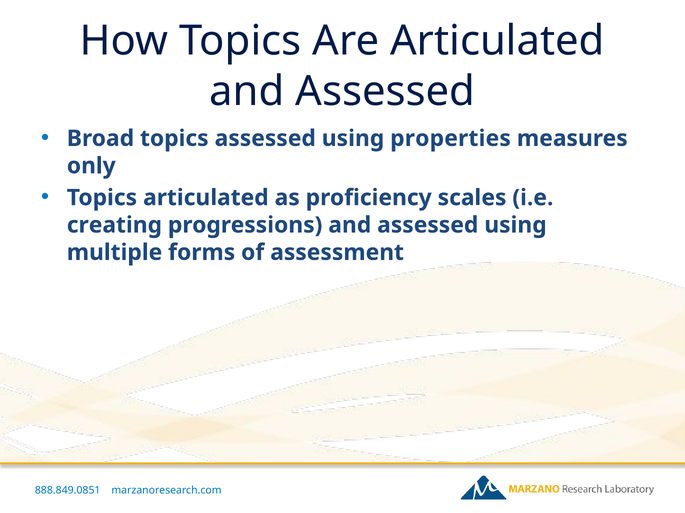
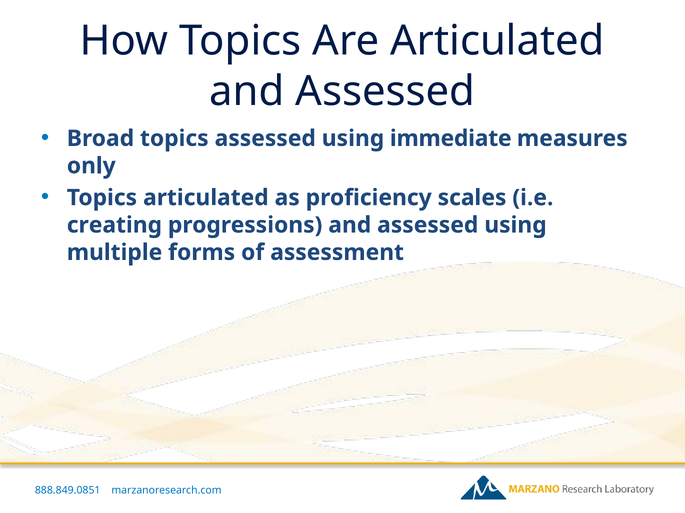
properties: properties -> immediate
